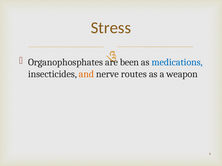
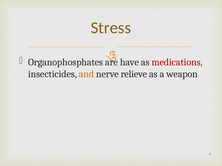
been: been -> have
medications colour: blue -> red
routes: routes -> relieve
